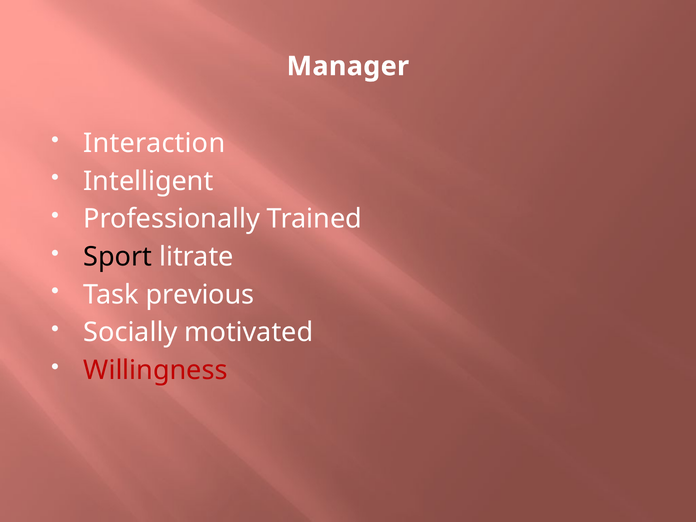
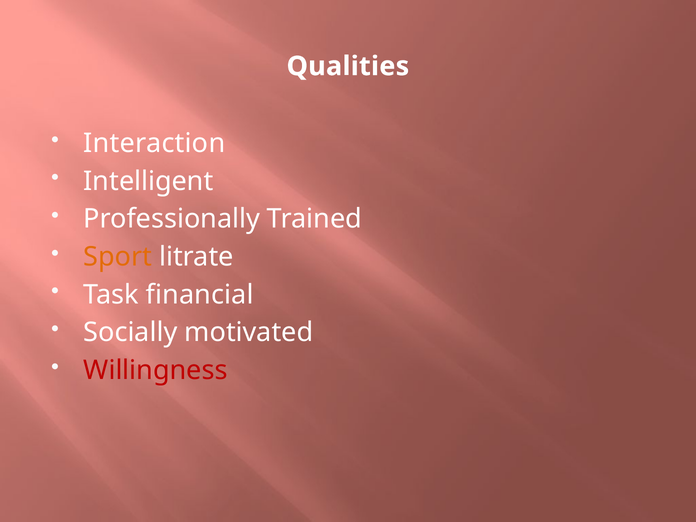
Manager: Manager -> Qualities
Sport colour: black -> orange
previous: previous -> financial
